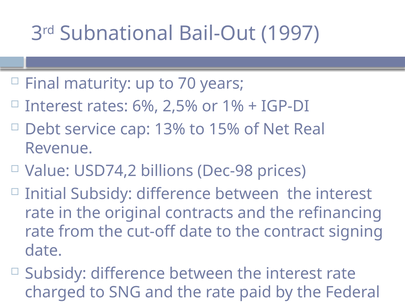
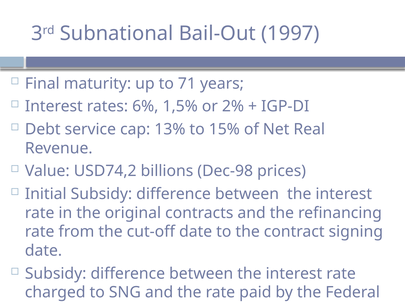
70: 70 -> 71
2,5%: 2,5% -> 1,5%
1%: 1% -> 2%
